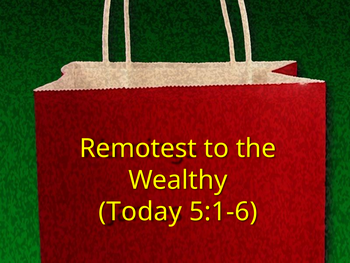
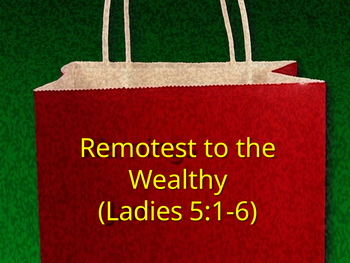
Today: Today -> Ladies
